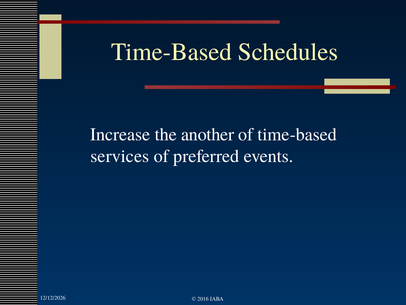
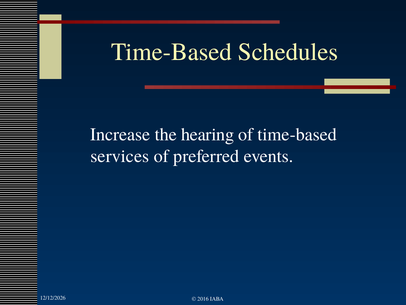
another: another -> hearing
